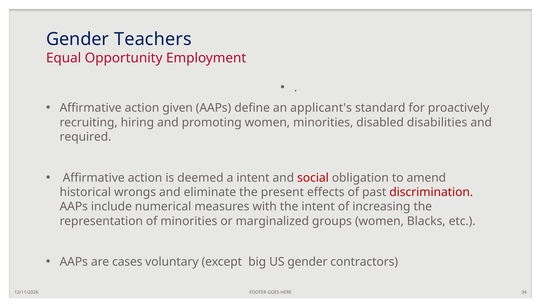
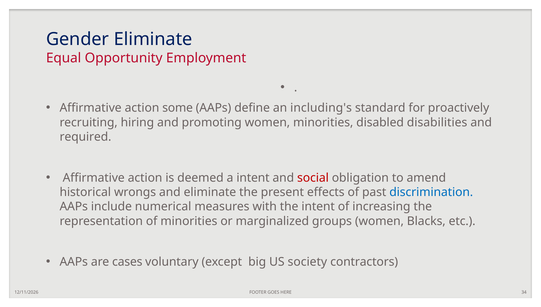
Gender Teachers: Teachers -> Eliminate
given: given -> some
applicant's: applicant's -> including's
discrimination colour: red -> blue
US gender: gender -> society
